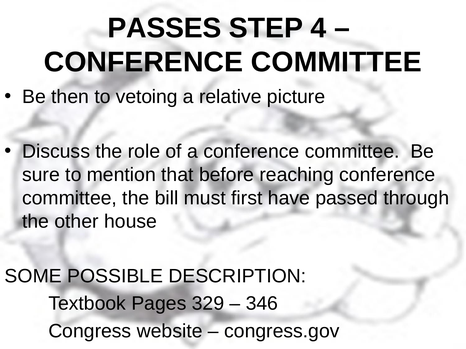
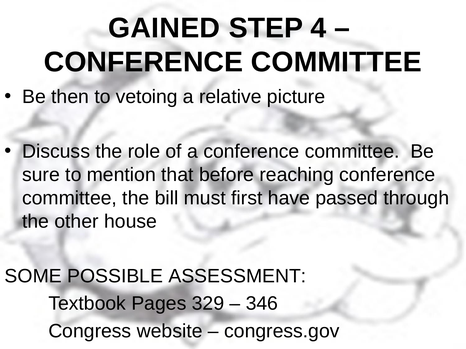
PASSES: PASSES -> GAINED
DESCRIPTION: DESCRIPTION -> ASSESSMENT
